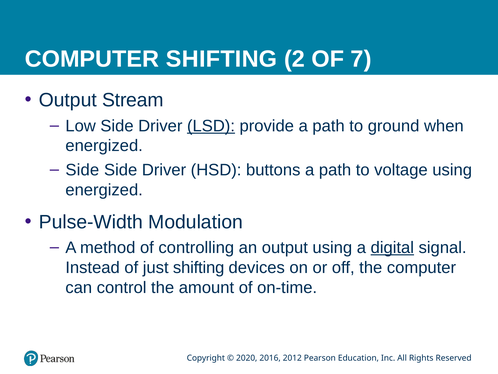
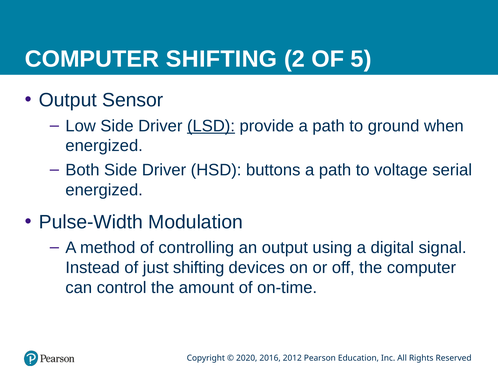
7: 7 -> 5
Stream: Stream -> Sensor
Side at (82, 170): Side -> Both
voltage using: using -> serial
digital underline: present -> none
